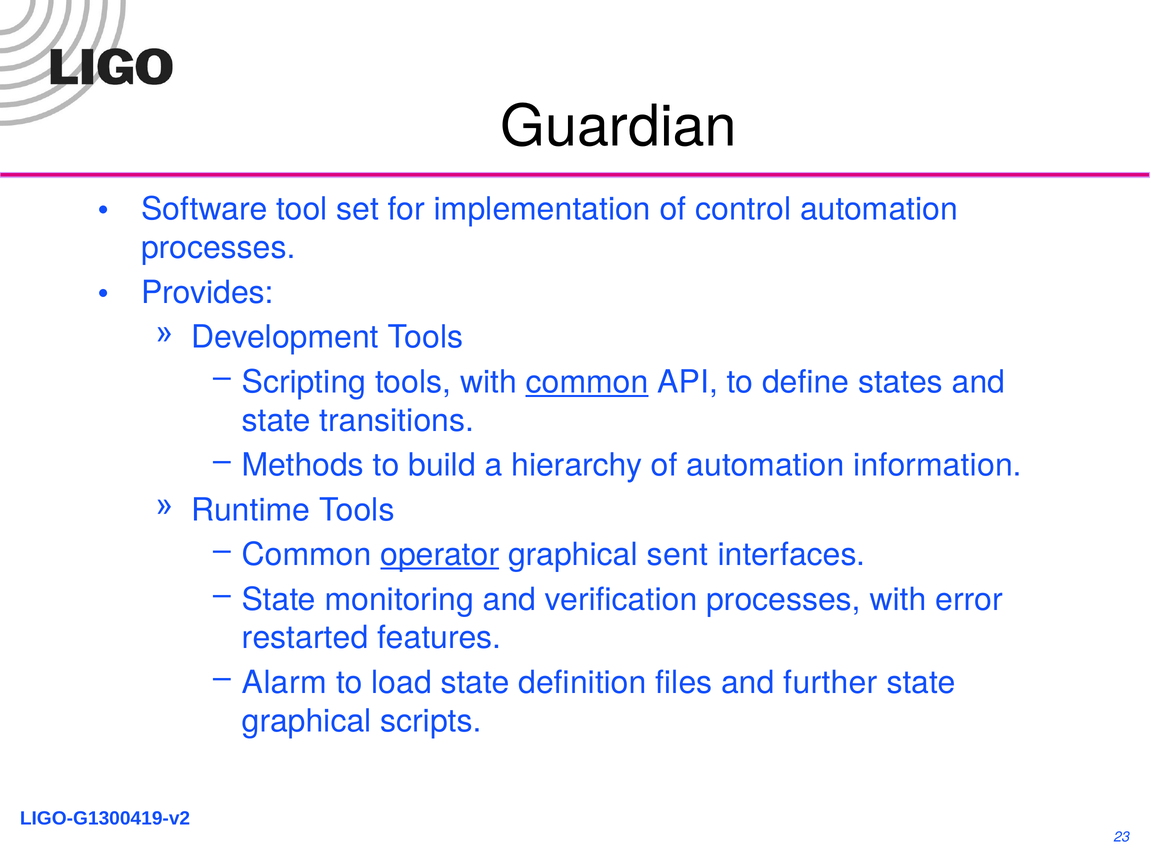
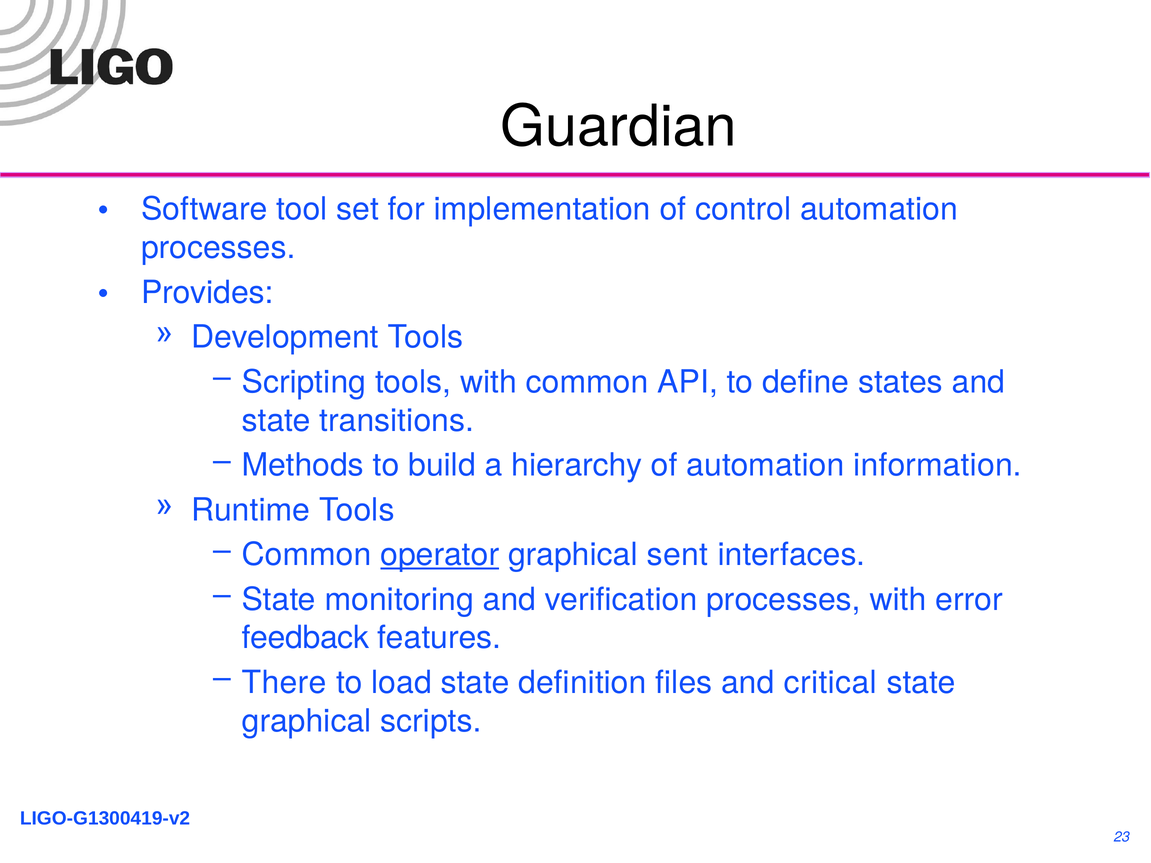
common at (587, 382) underline: present -> none
restarted: restarted -> feedback
Alarm: Alarm -> There
further: further -> critical
